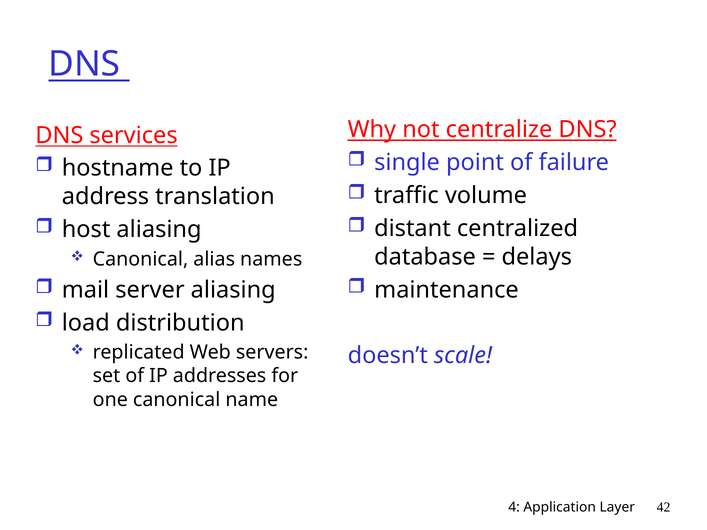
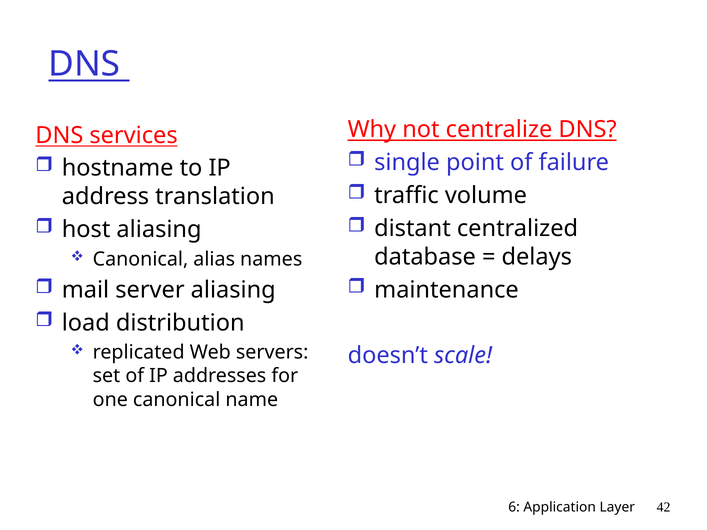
4: 4 -> 6
